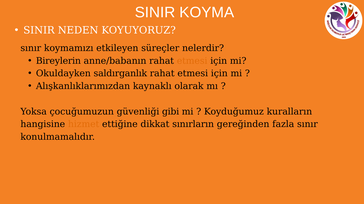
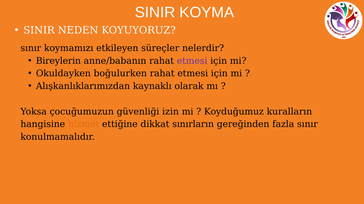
etmesi at (192, 61) colour: orange -> purple
saldırganlık: saldırganlık -> boğulurken
gibi: gibi -> izin
